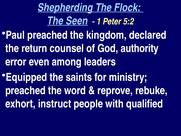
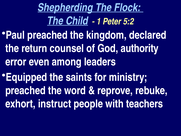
Seen: Seen -> Child
qualified: qualified -> teachers
